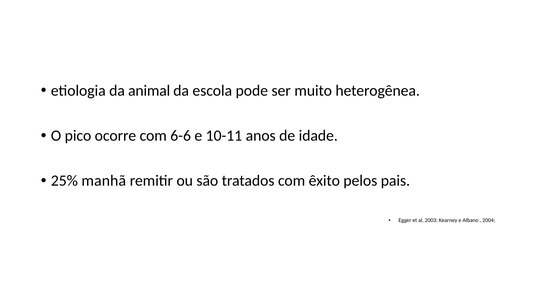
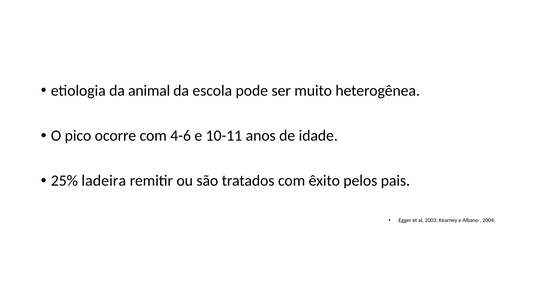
6-6: 6-6 -> 4-6
manhã: manhã -> ladeira
